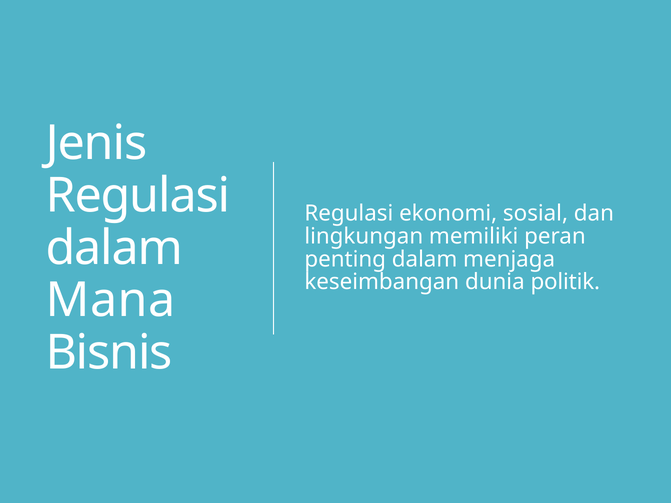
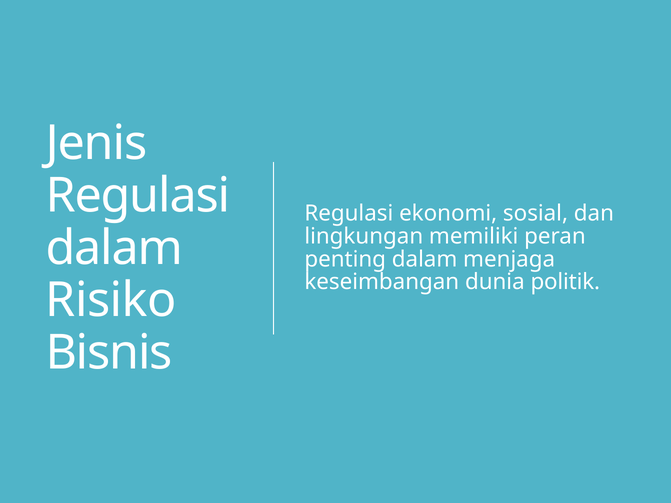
Mana: Mana -> Risiko
